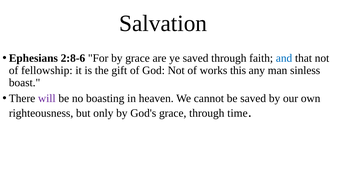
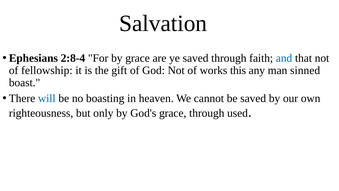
2:8-6: 2:8-6 -> 2:8-4
sinless: sinless -> sinned
will colour: purple -> blue
time: time -> used
